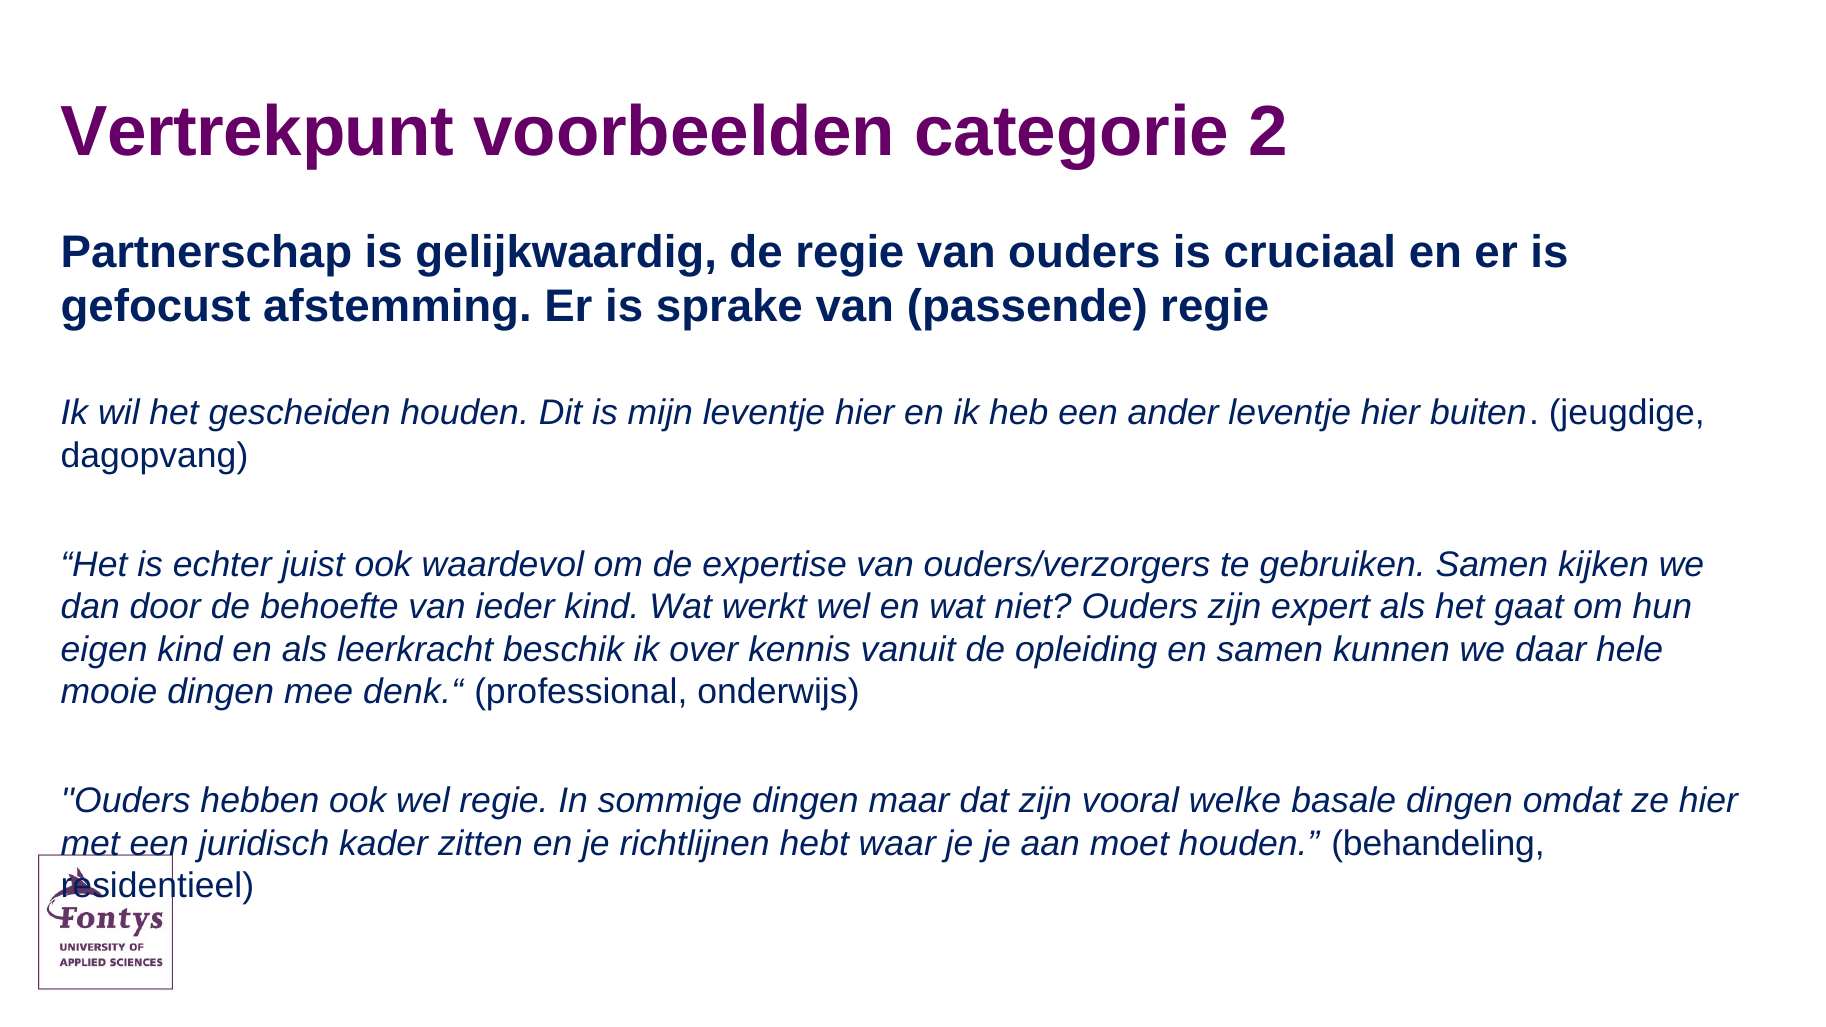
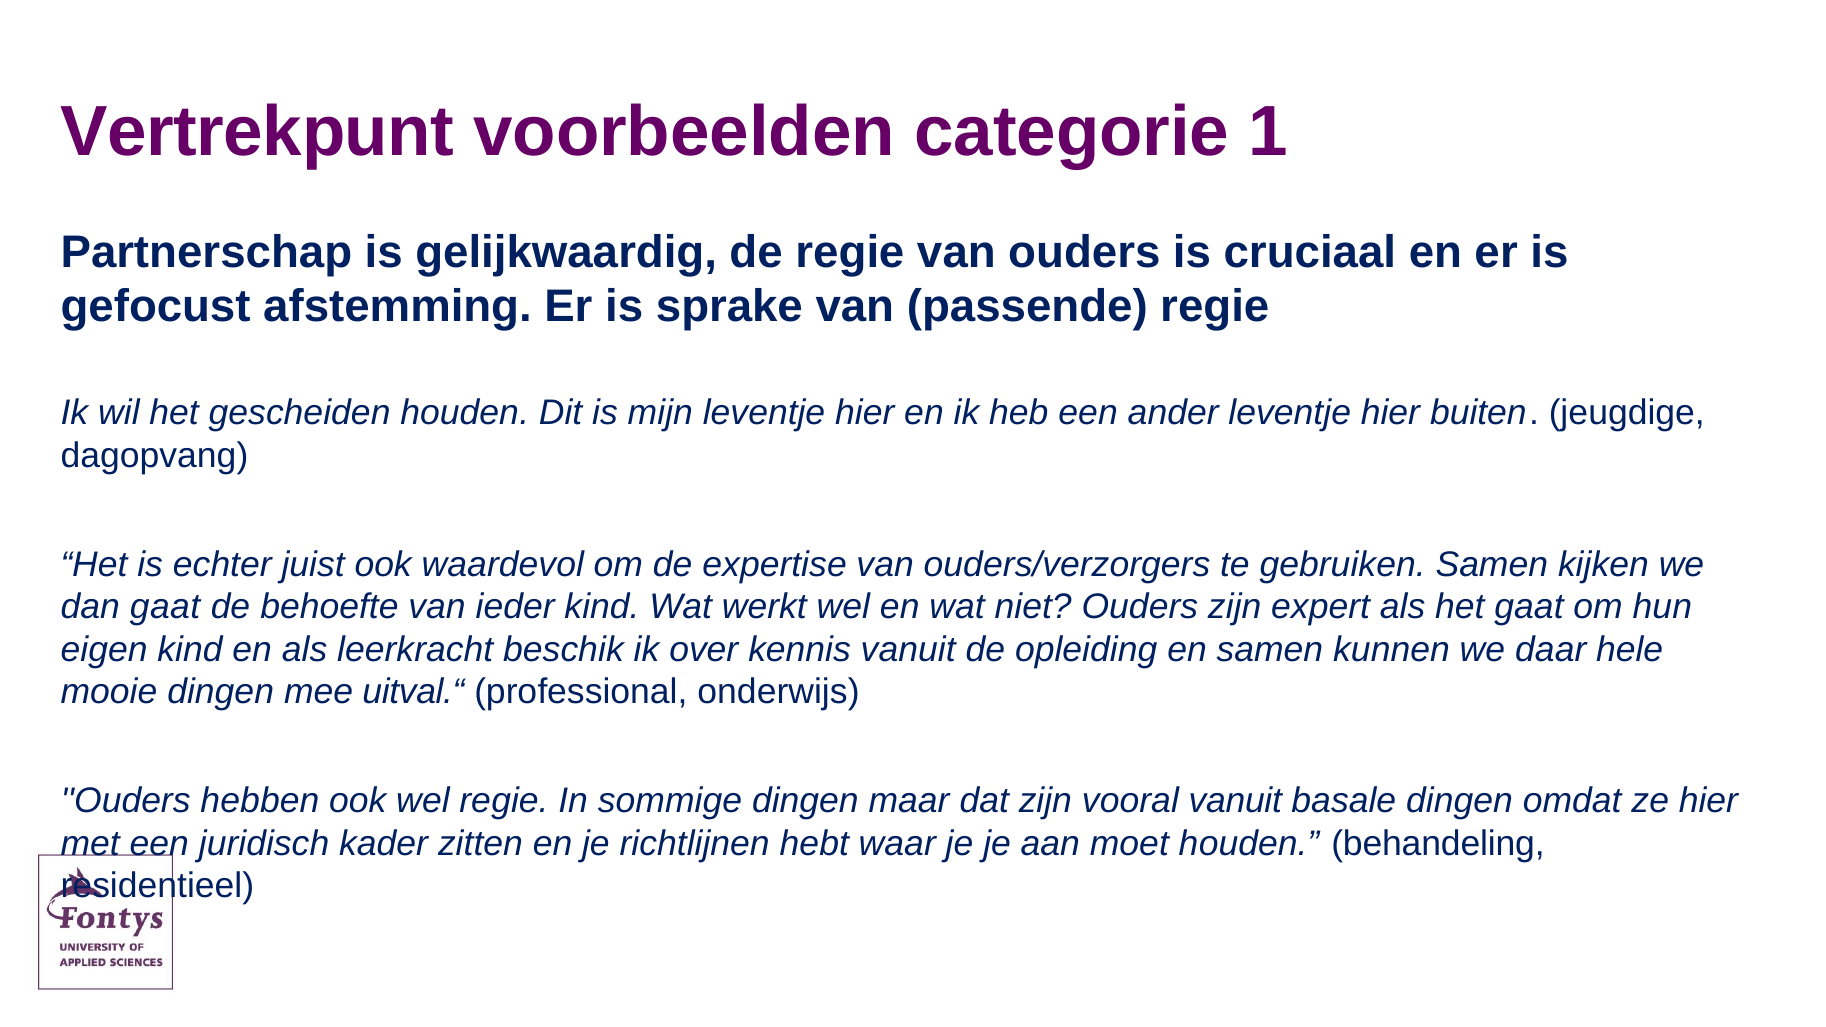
2: 2 -> 1
dan door: door -> gaat
denk.“: denk.“ -> uitval.“
vooral welke: welke -> vanuit
